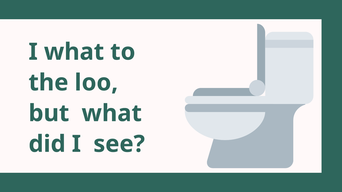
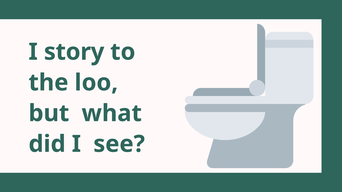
I what: what -> story
